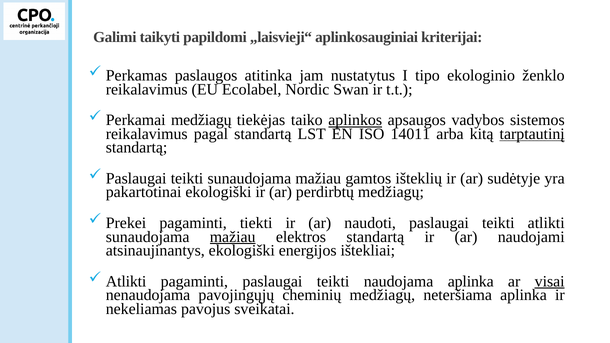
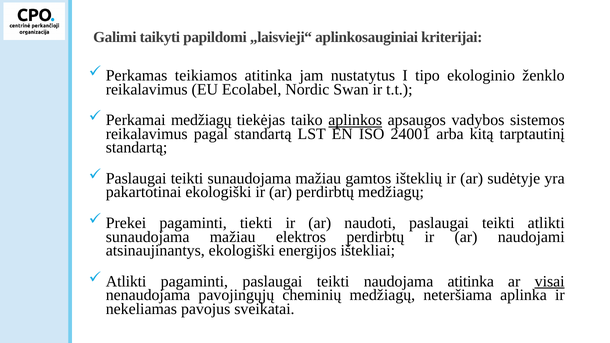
paslaugos: paslaugos -> teikiamos
14011: 14011 -> 24001
tarptautinį underline: present -> none
mažiau at (233, 237) underline: present -> none
elektros standartą: standartą -> perdirbtų
naudojama aplinka: aplinka -> atitinka
